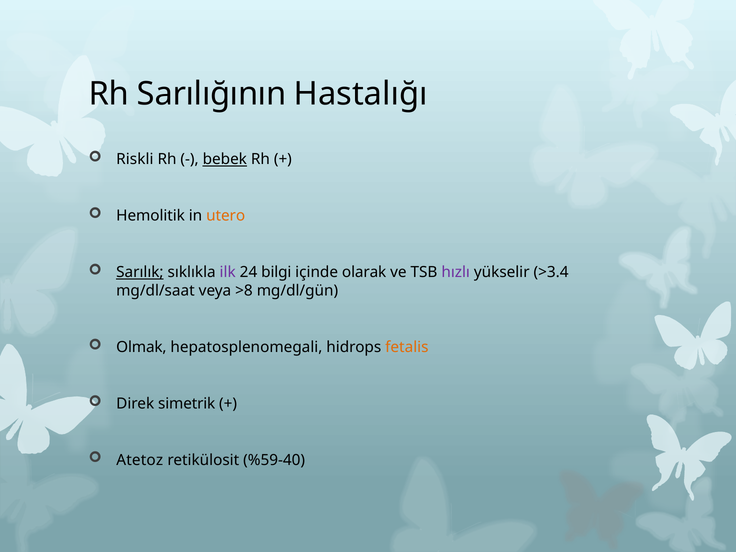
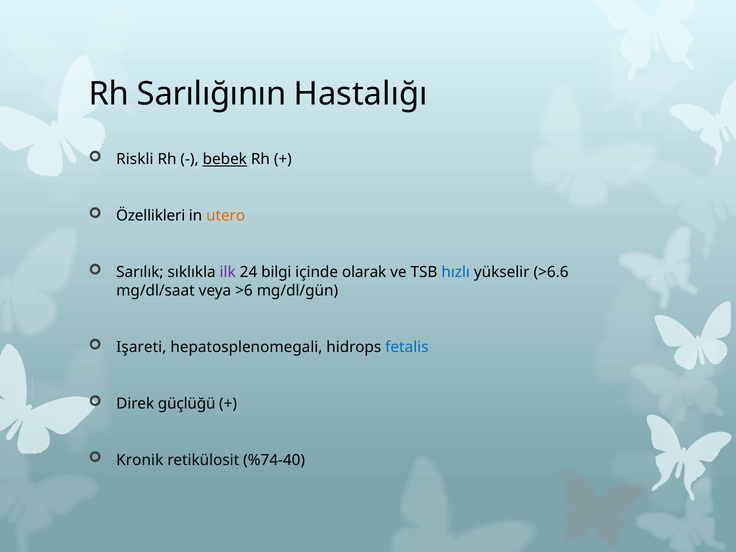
Hemolitik: Hemolitik -> Özellikleri
Sarılık underline: present -> none
hızlı colour: purple -> blue
>3.4: >3.4 -> >6.6
>8: >8 -> >6
Olmak: Olmak -> Işareti
fetalis colour: orange -> blue
simetrik: simetrik -> güçlüğü
Atetoz: Atetoz -> Kronik
%59-40: %59-40 -> %74-40
